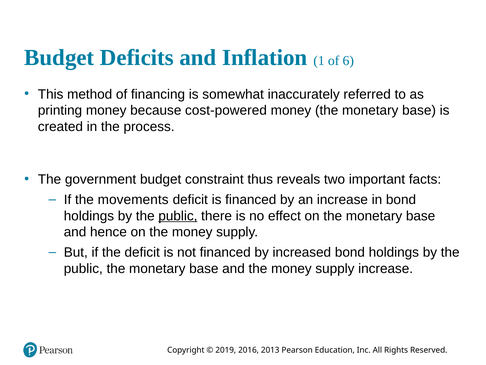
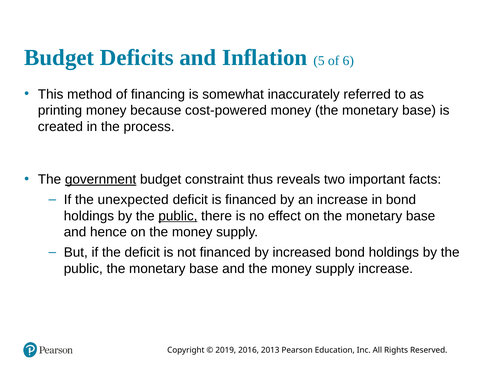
1: 1 -> 5
government underline: none -> present
movements: movements -> unexpected
